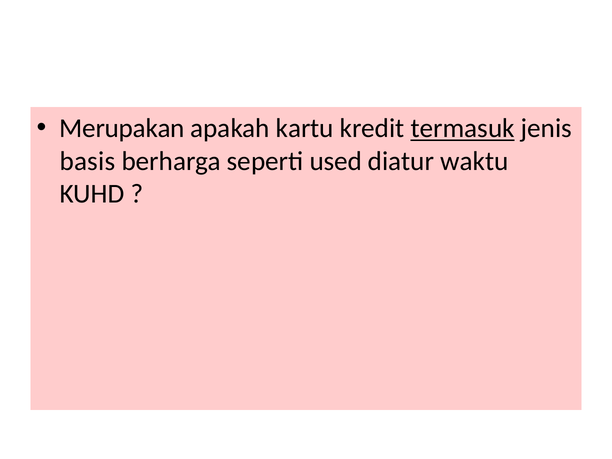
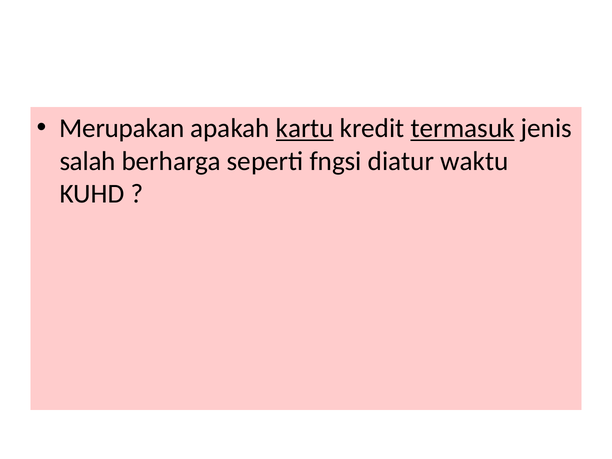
kartu underline: none -> present
basis: basis -> salah
used: used -> fngsi
